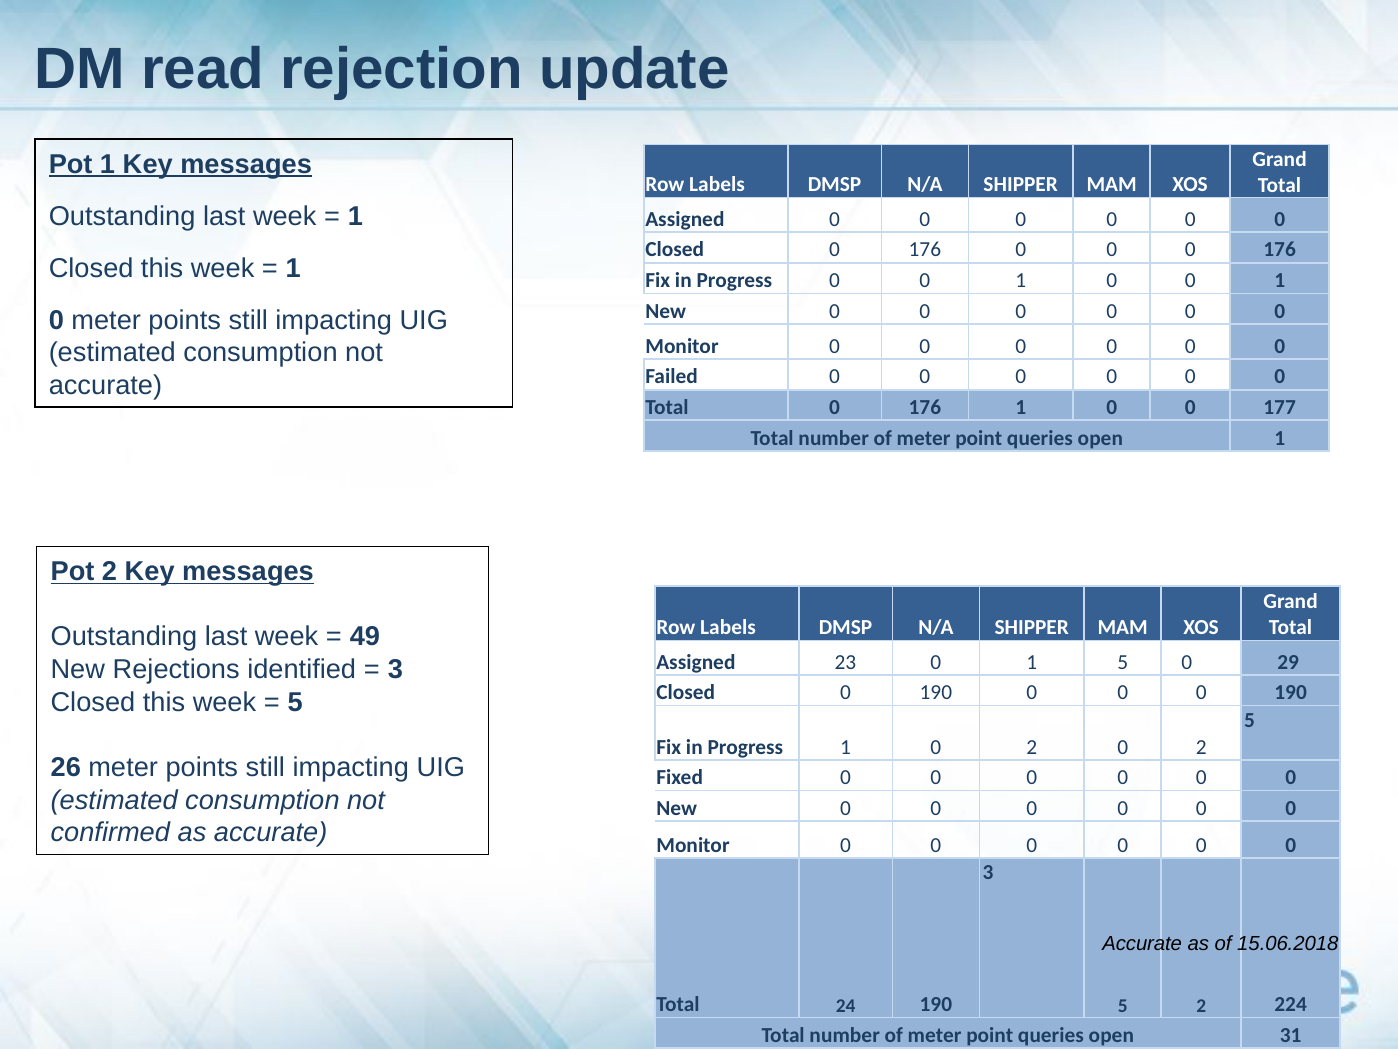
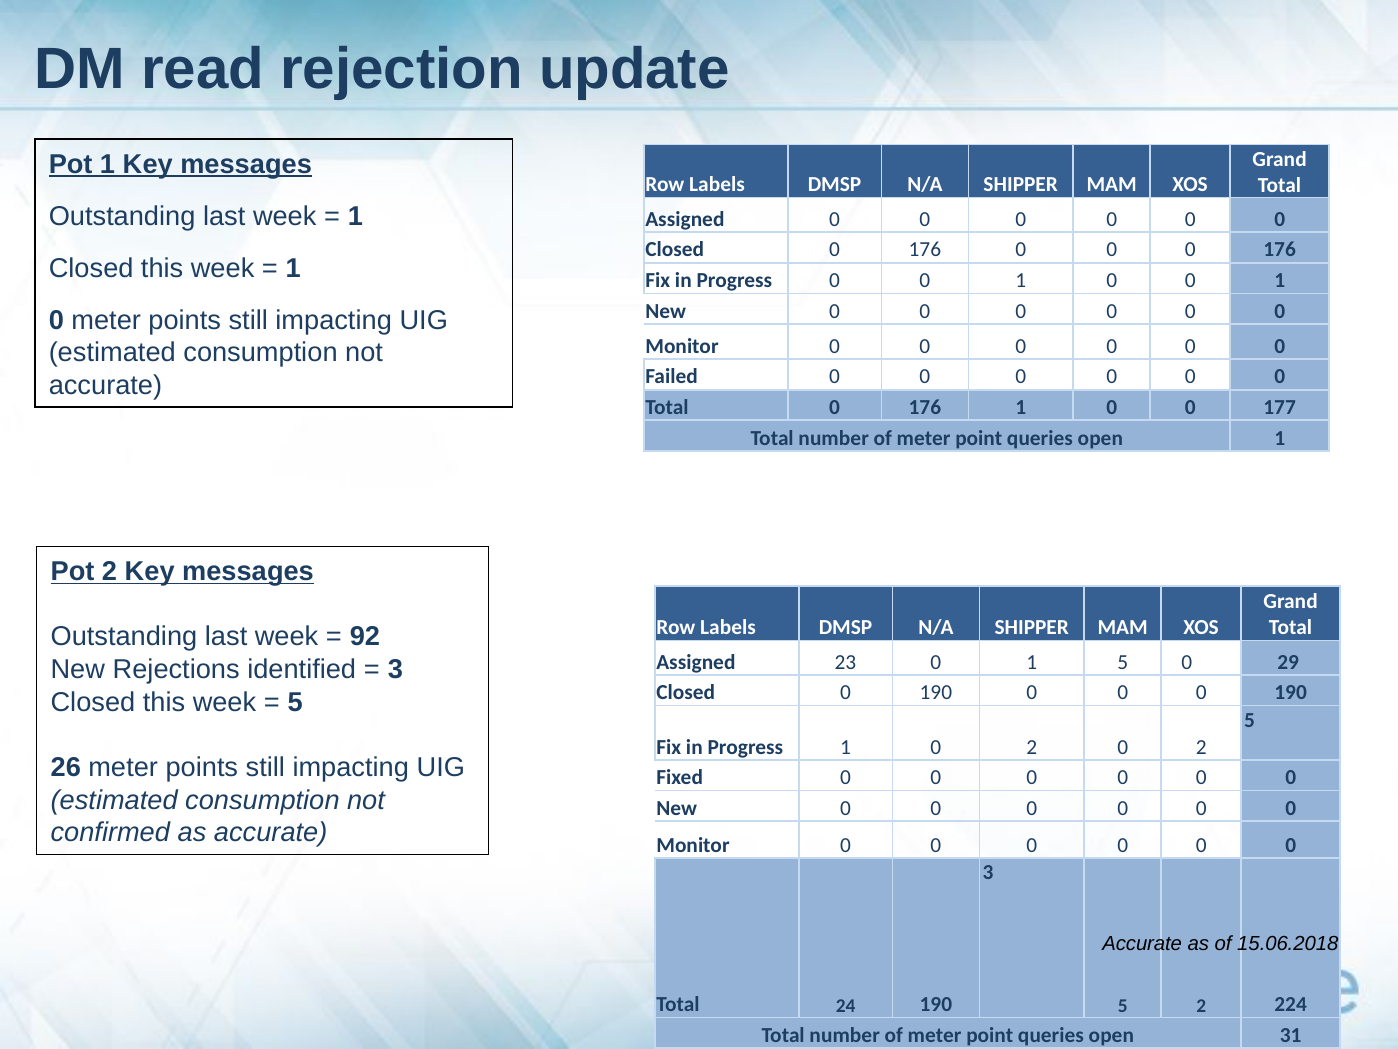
49: 49 -> 92
